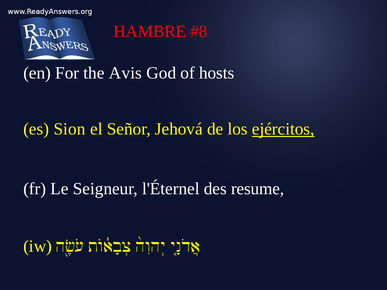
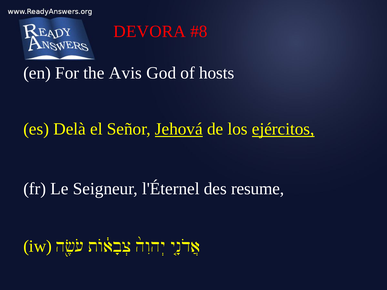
HAMBRE: HAMBRE -> DEVORA
Sion: Sion -> Delà
Jehová underline: none -> present
